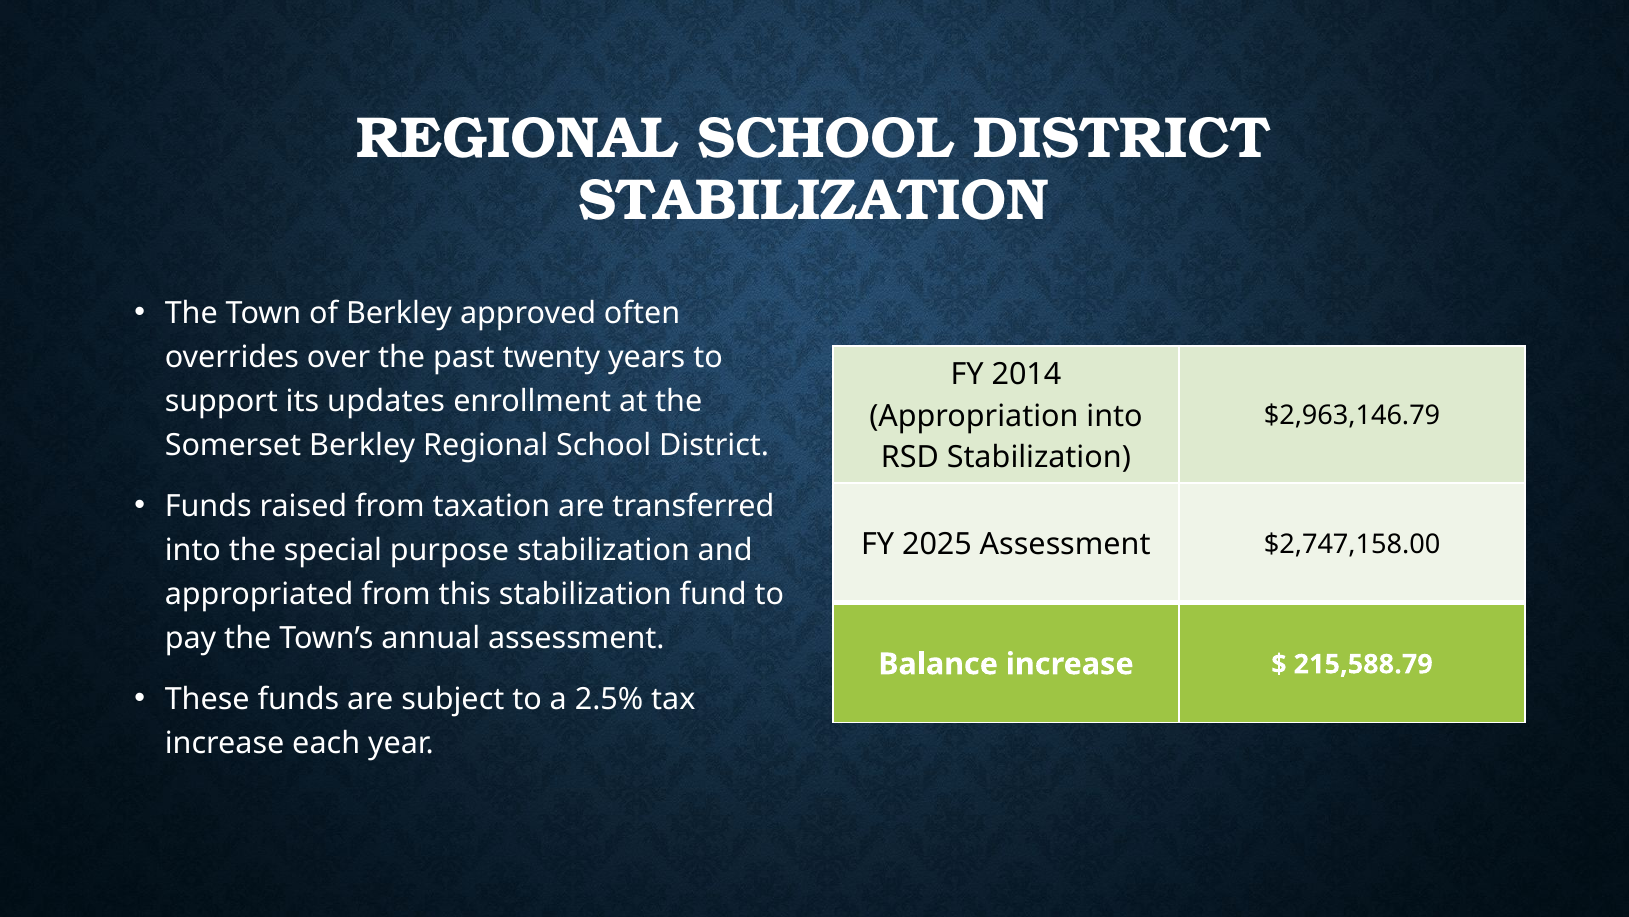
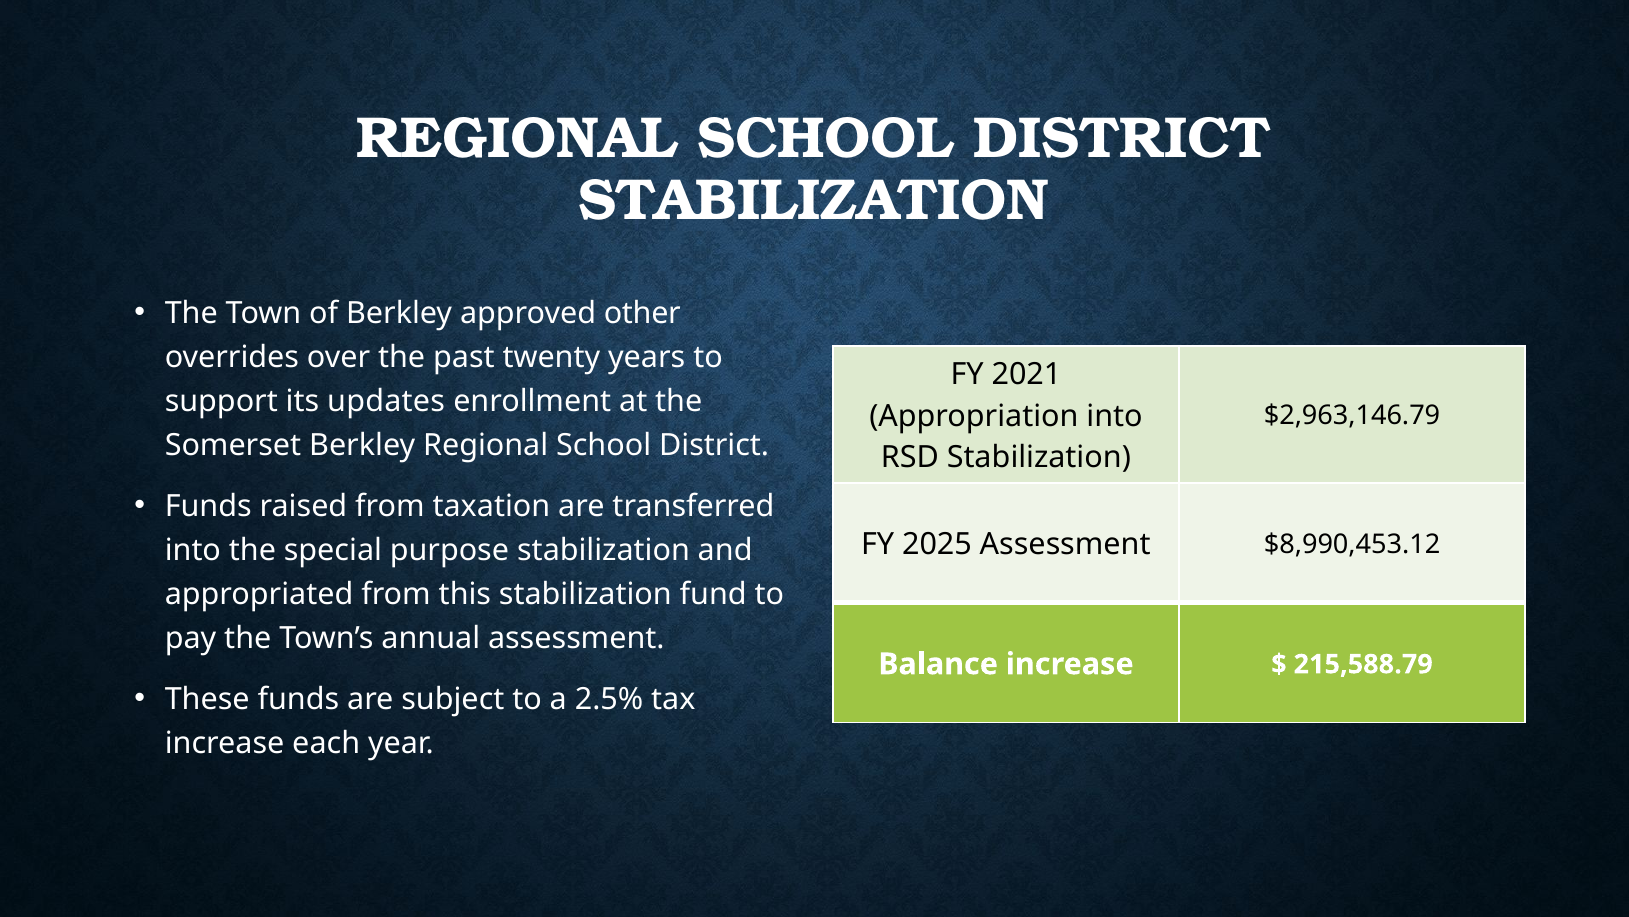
often: often -> other
2014: 2014 -> 2021
$2,747,158.00: $2,747,158.00 -> $8,990,453.12
